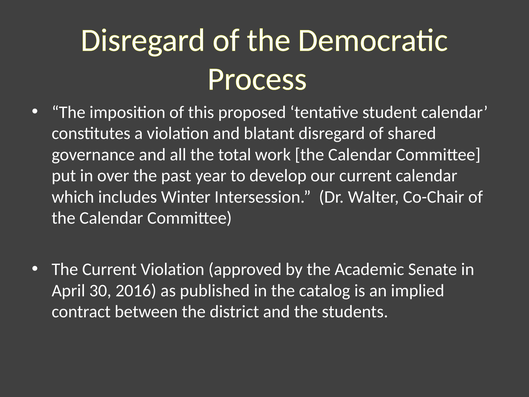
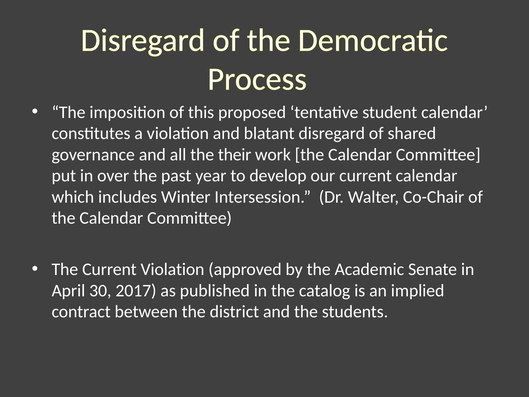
total: total -> their
2016: 2016 -> 2017
